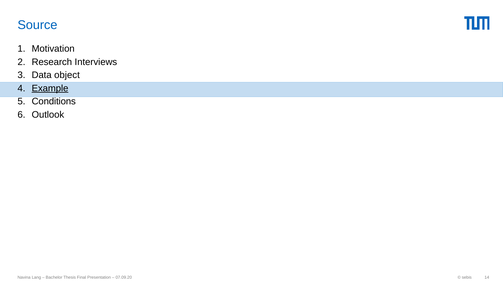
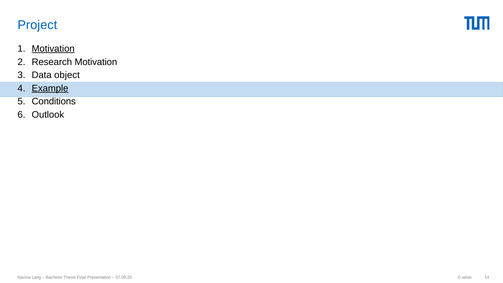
Source: Source -> Project
Motivation at (53, 49) underline: none -> present
Research Interviews: Interviews -> Motivation
